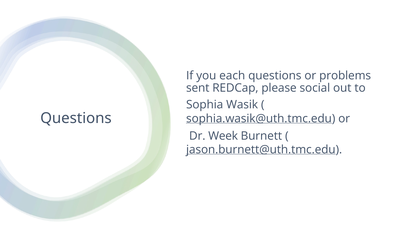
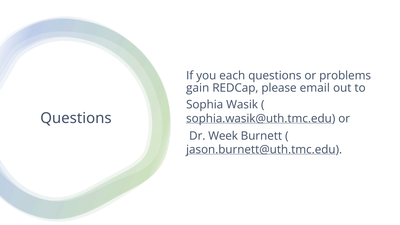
sent: sent -> gain
social: social -> email
